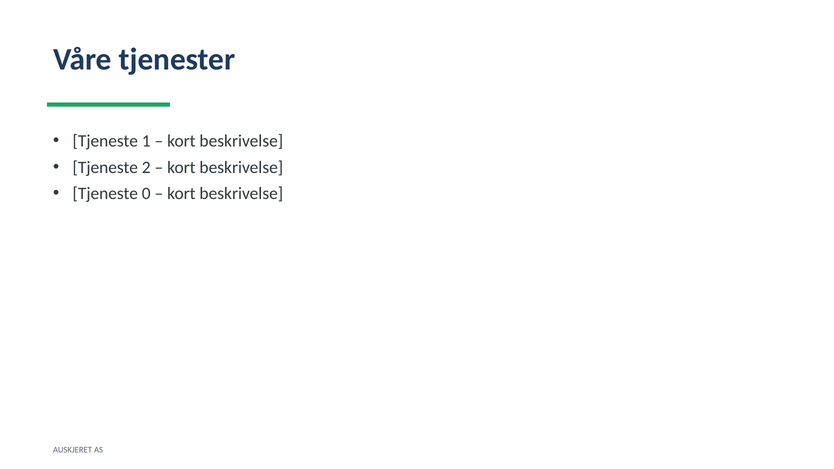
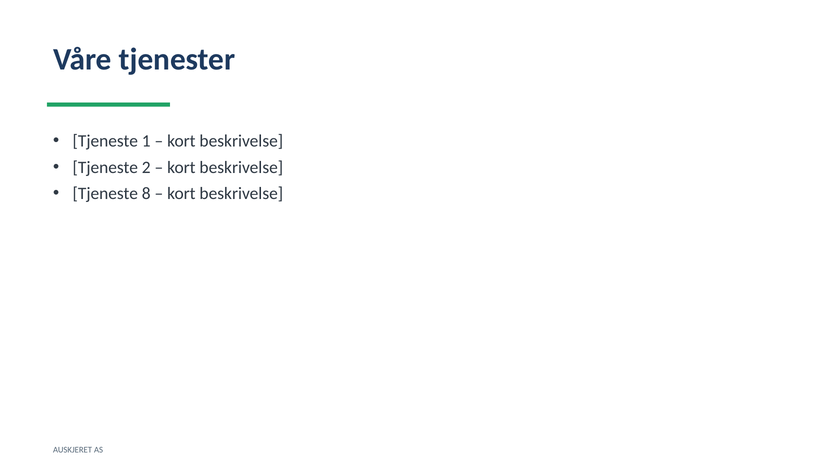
0: 0 -> 8
